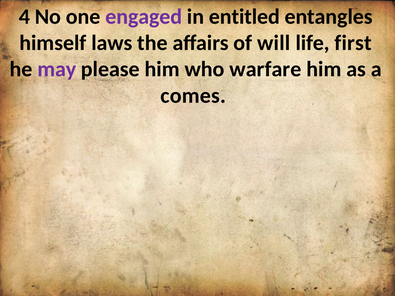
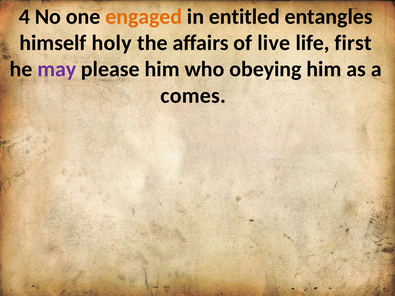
engaged colour: purple -> orange
laws: laws -> holy
will: will -> live
warfare: warfare -> obeying
